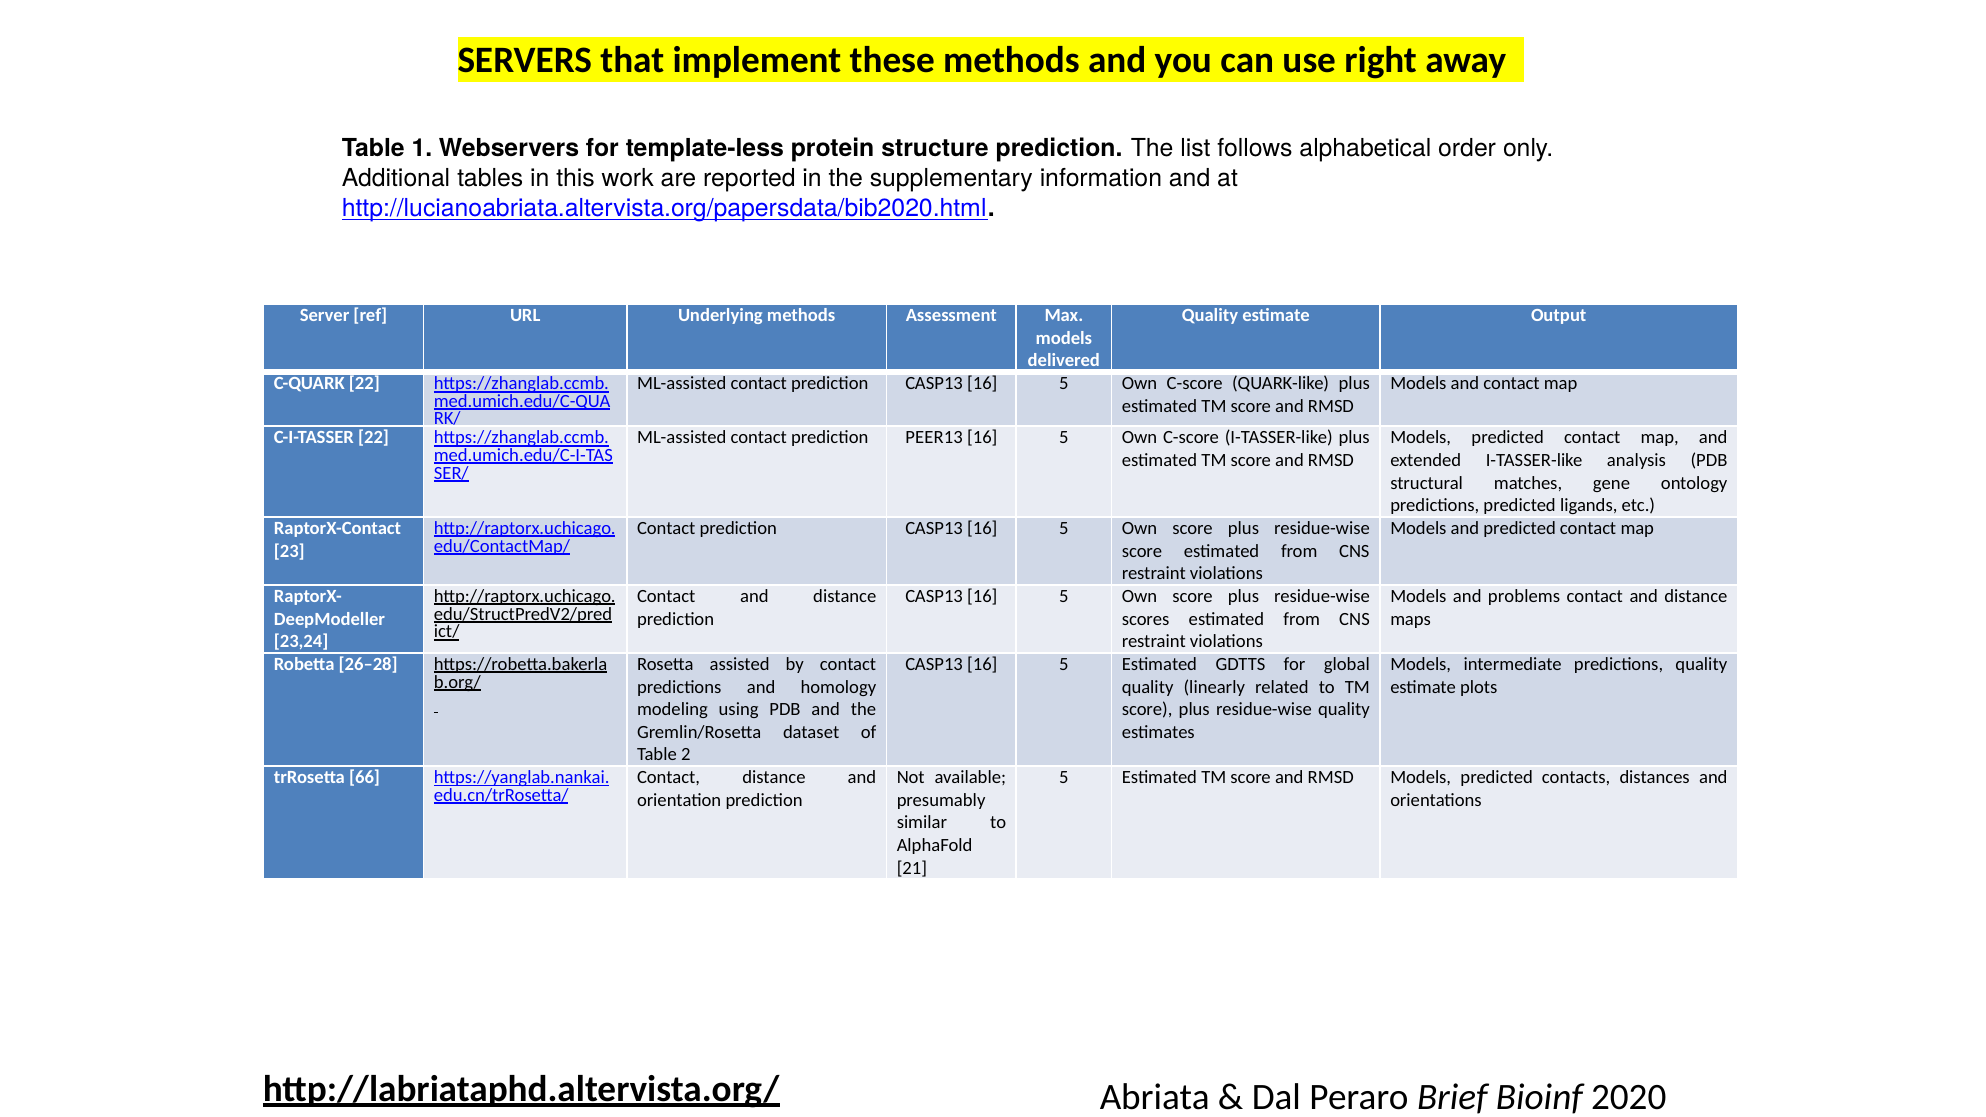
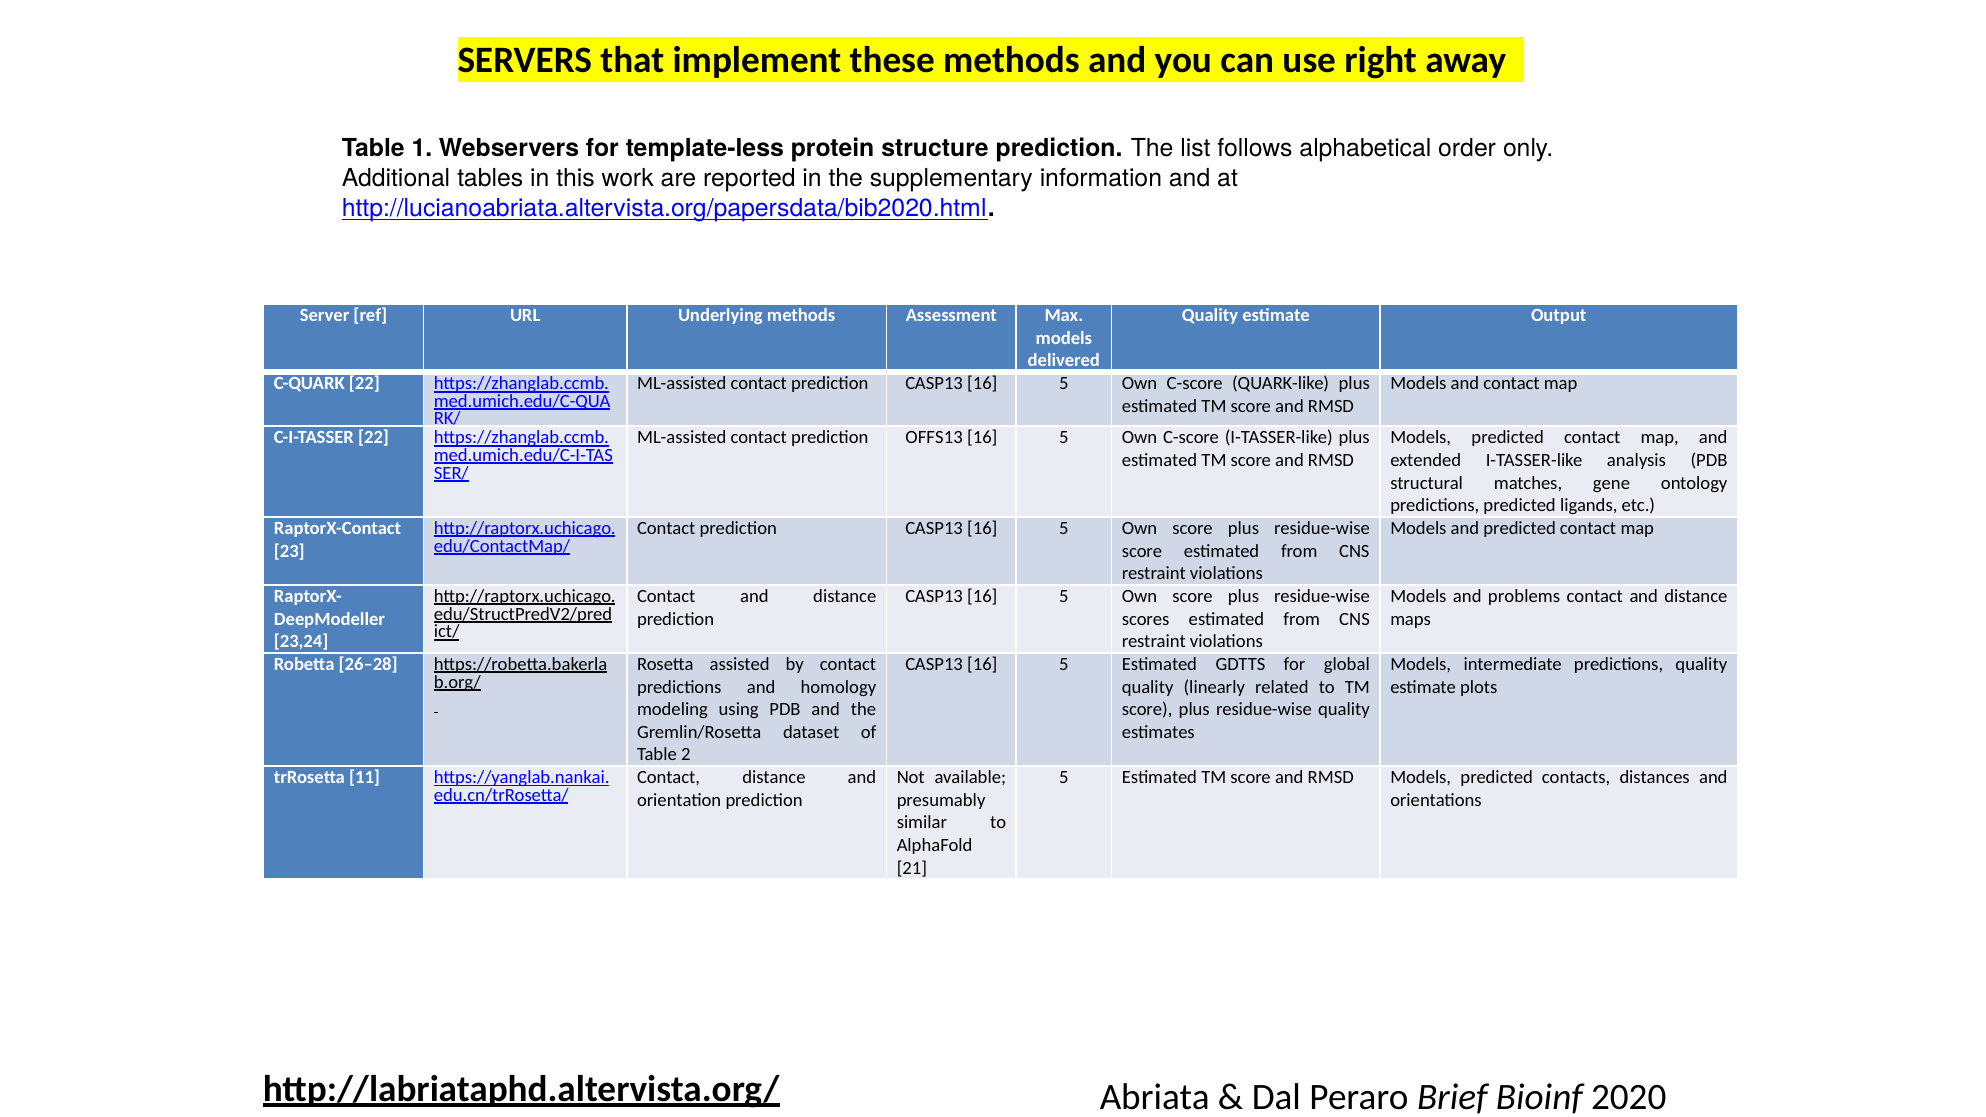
PEER13: PEER13 -> OFFS13
66: 66 -> 11
